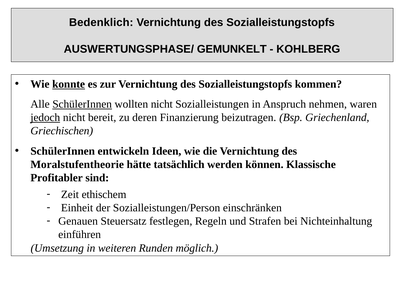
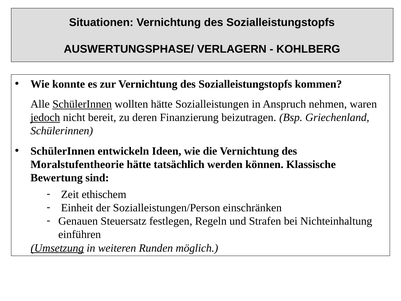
Bedenklich: Bedenklich -> Situationen
GEMUNKELT: GEMUNKELT -> VERLAGERN
konnte underline: present -> none
wollten nicht: nicht -> hätte
Griechischen at (62, 131): Griechischen -> Schülerinnen
Profitabler: Profitabler -> Bewertung
Umsetzung underline: none -> present
